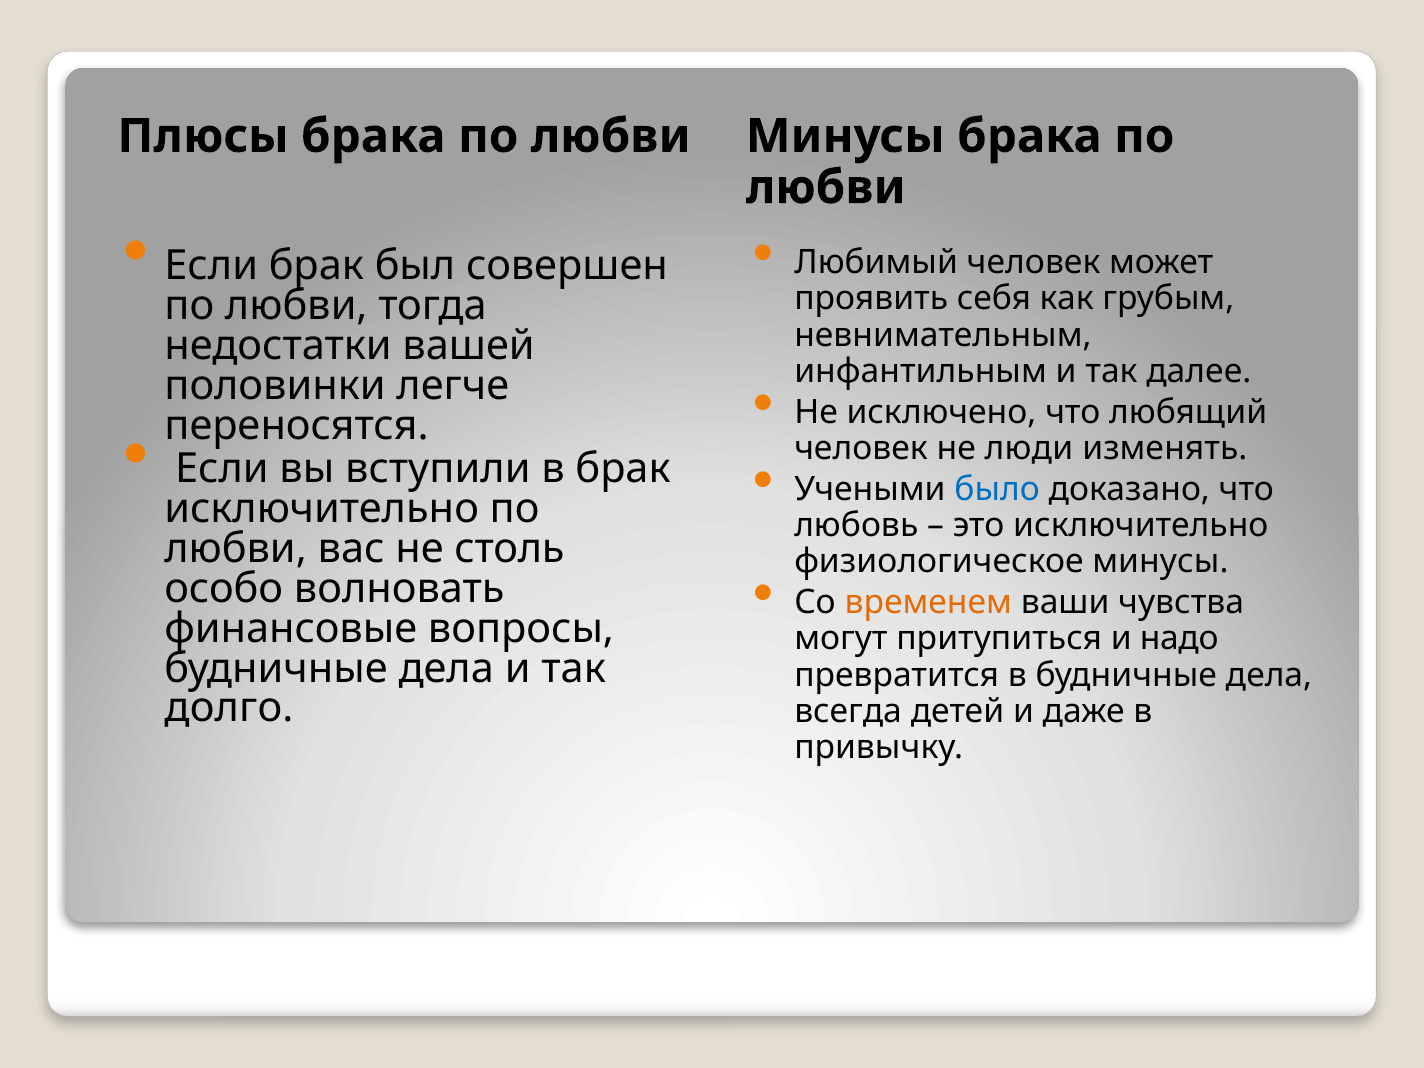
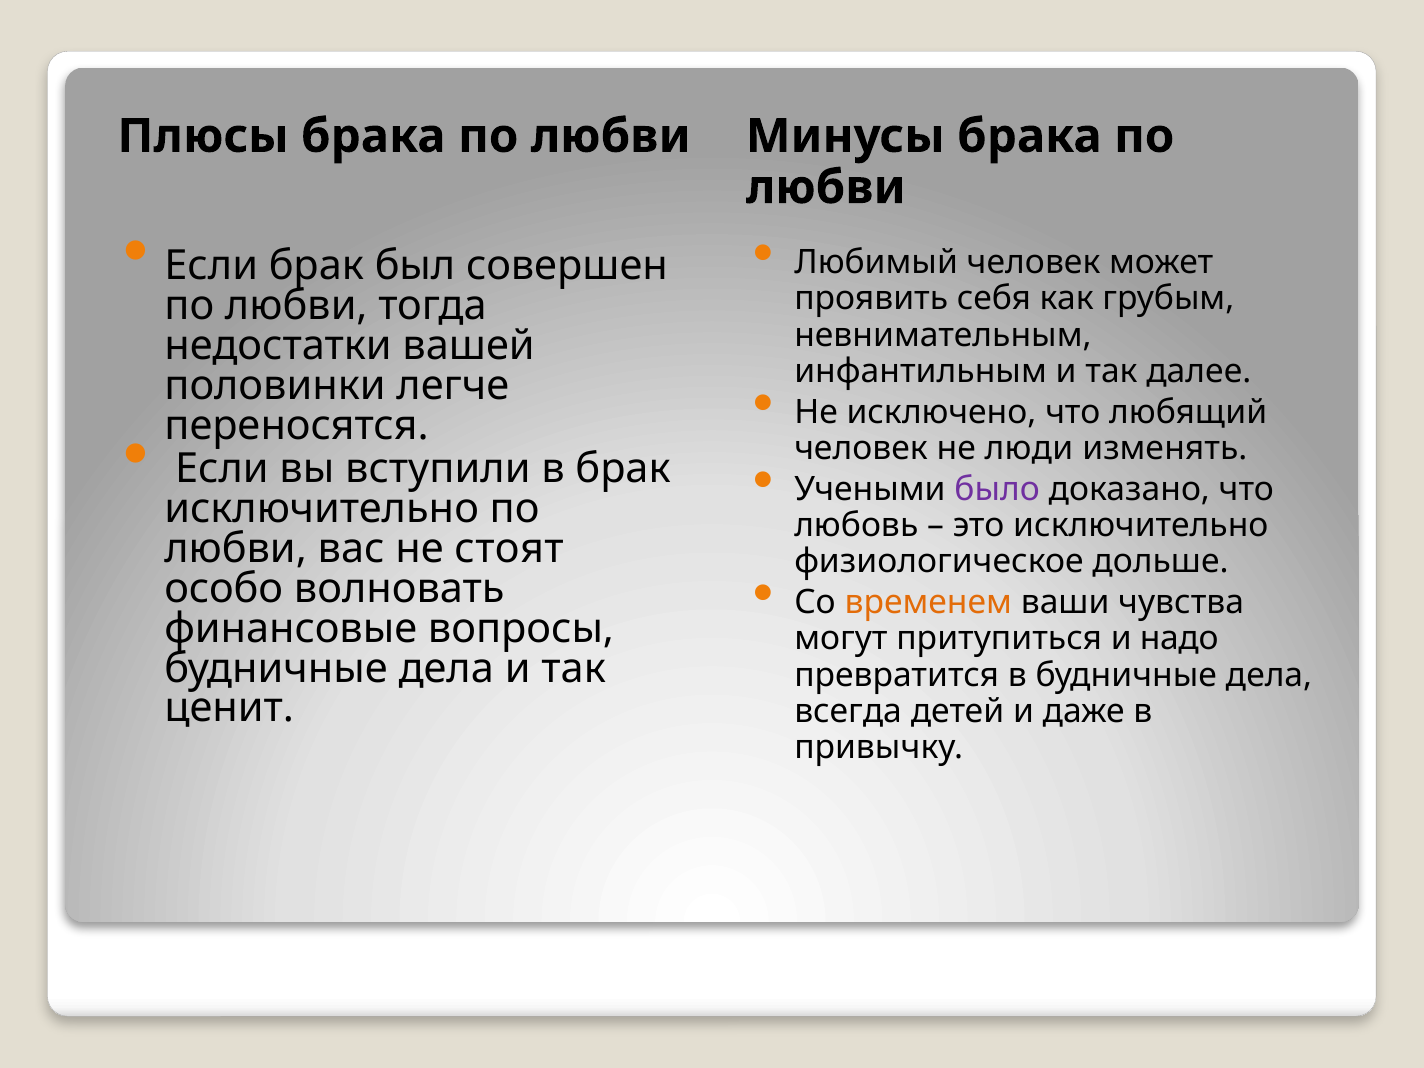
было colour: blue -> purple
столь: столь -> стоят
физиологическое минусы: минусы -> дольше
долго: долго -> ценит
